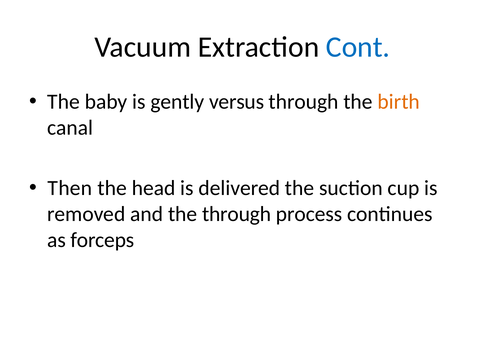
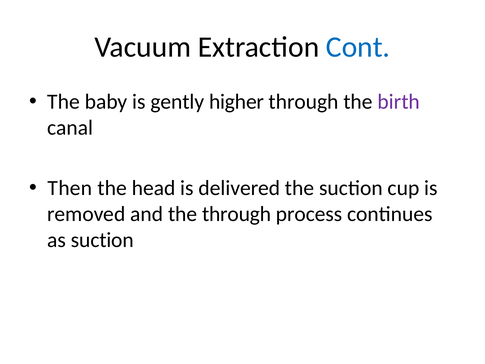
versus: versus -> higher
birth colour: orange -> purple
as forceps: forceps -> suction
